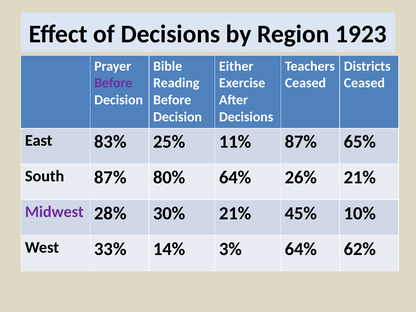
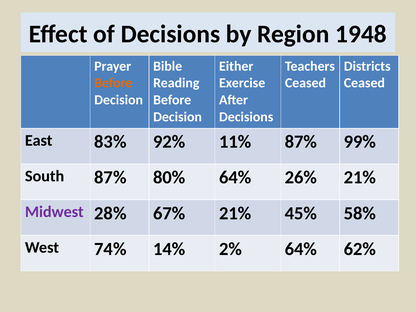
1923: 1923 -> 1948
Before at (113, 83) colour: purple -> orange
25%: 25% -> 92%
65%: 65% -> 99%
30%: 30% -> 67%
10%: 10% -> 58%
33%: 33% -> 74%
3%: 3% -> 2%
